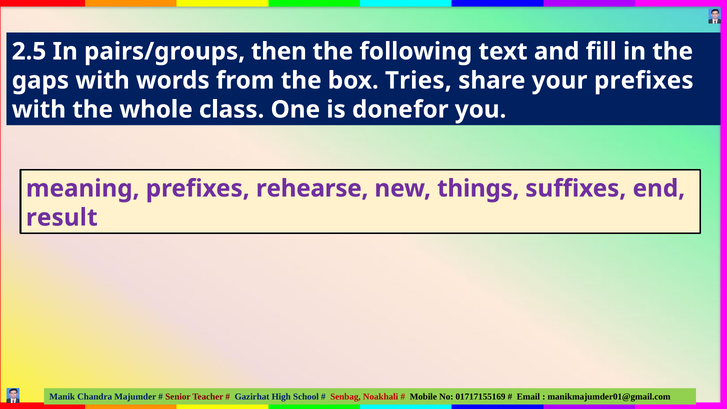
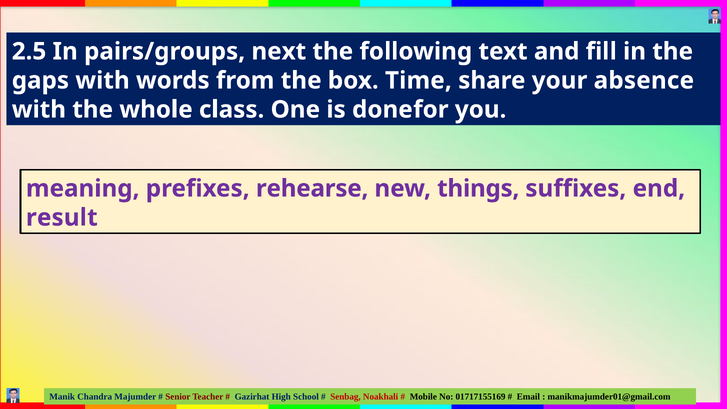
then: then -> next
Tries: Tries -> Time
your prefixes: prefixes -> absence
